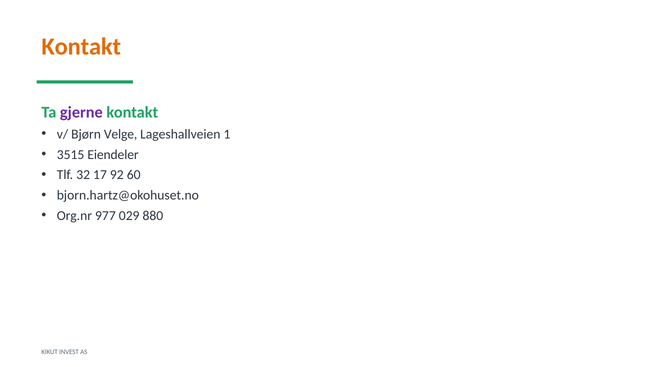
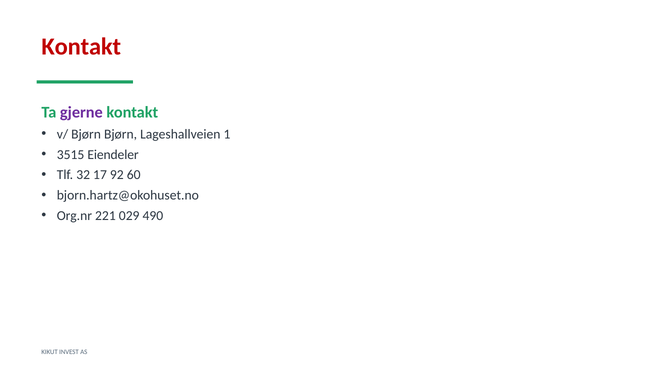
Kontakt at (81, 47) colour: orange -> red
Bjørn Velge: Velge -> Bjørn
977: 977 -> 221
880: 880 -> 490
